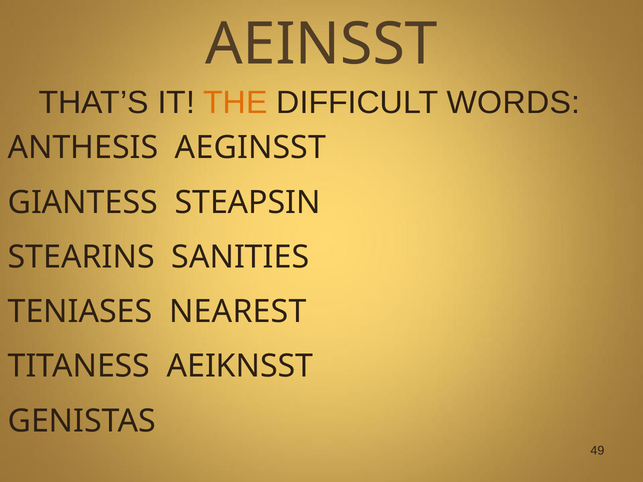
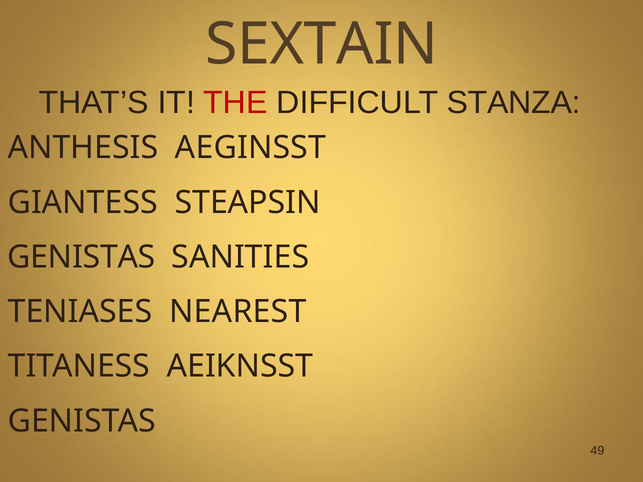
AEINSST: AEINSST -> SEXTAIN
THE colour: orange -> red
WORDS: WORDS -> STANZA
STEARINS at (81, 257): STEARINS -> GENISTAS
